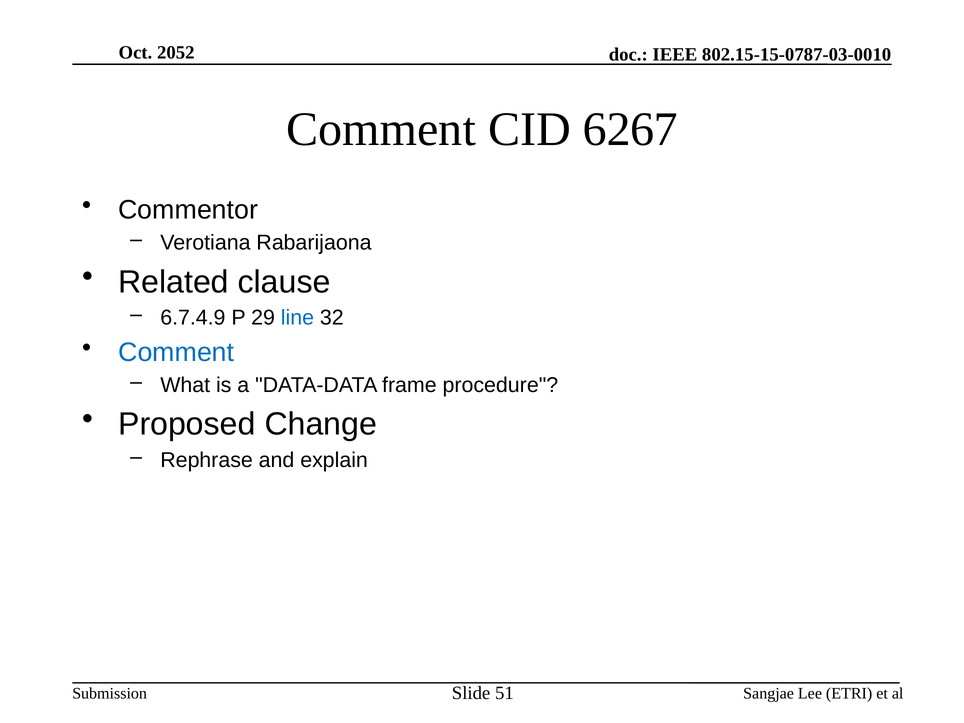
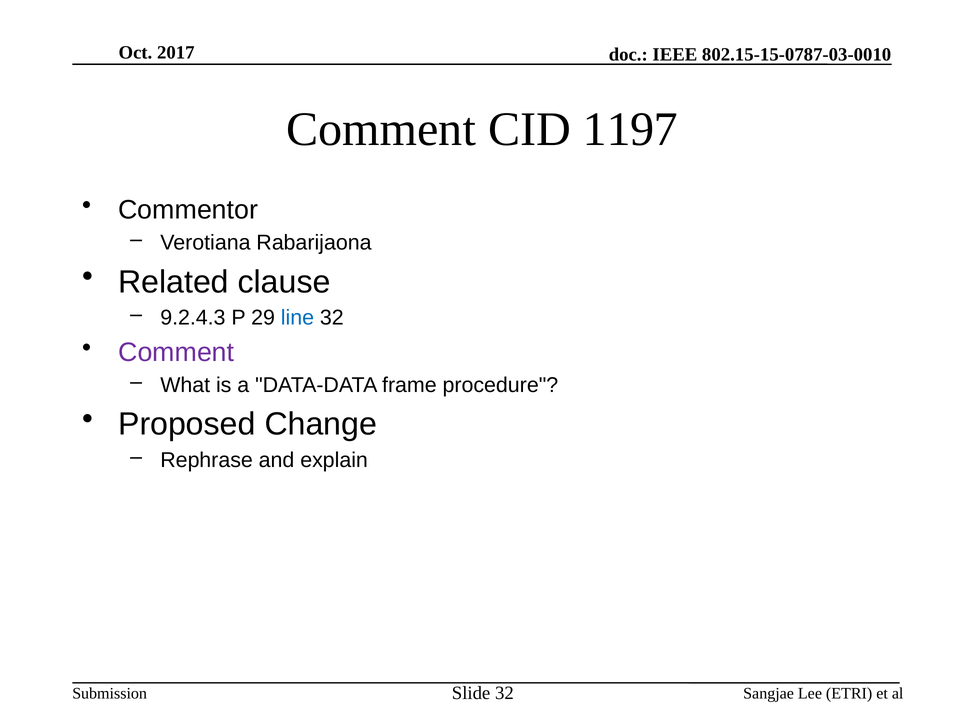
2052: 2052 -> 2017
6267: 6267 -> 1197
6.7.4.9: 6.7.4.9 -> 9.2.4.3
Comment at (176, 352) colour: blue -> purple
Slide 51: 51 -> 32
